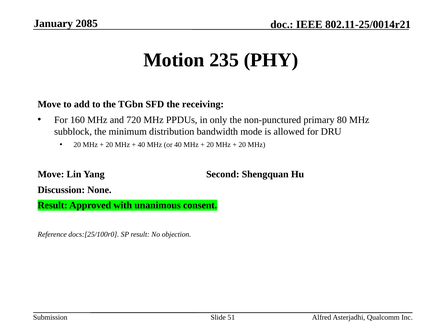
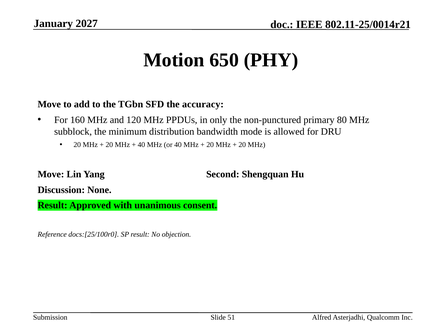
2085: 2085 -> 2027
235: 235 -> 650
receiving: receiving -> accuracy
720: 720 -> 120
